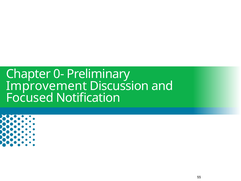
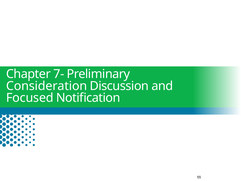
0-: 0- -> 7-
Improvement: Improvement -> Consideration
